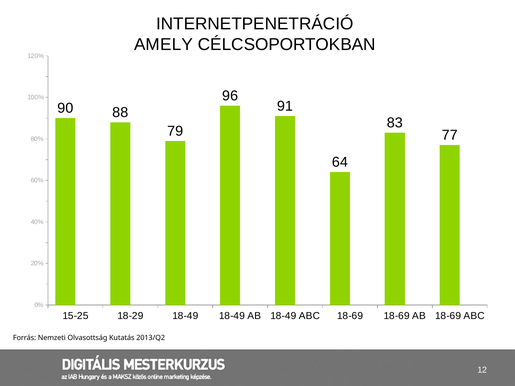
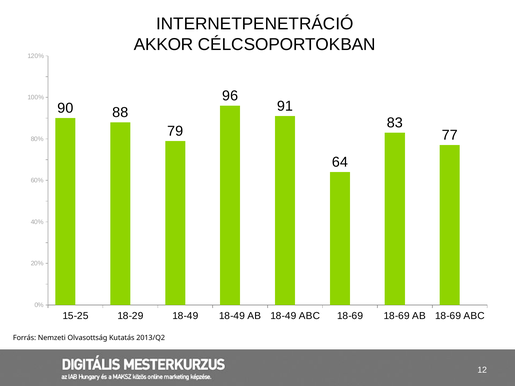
AMELY: AMELY -> AKKOR
